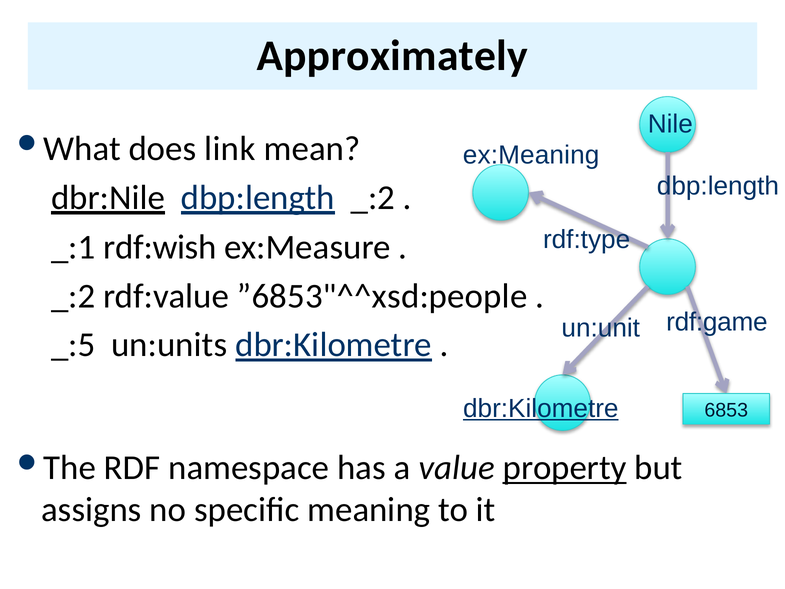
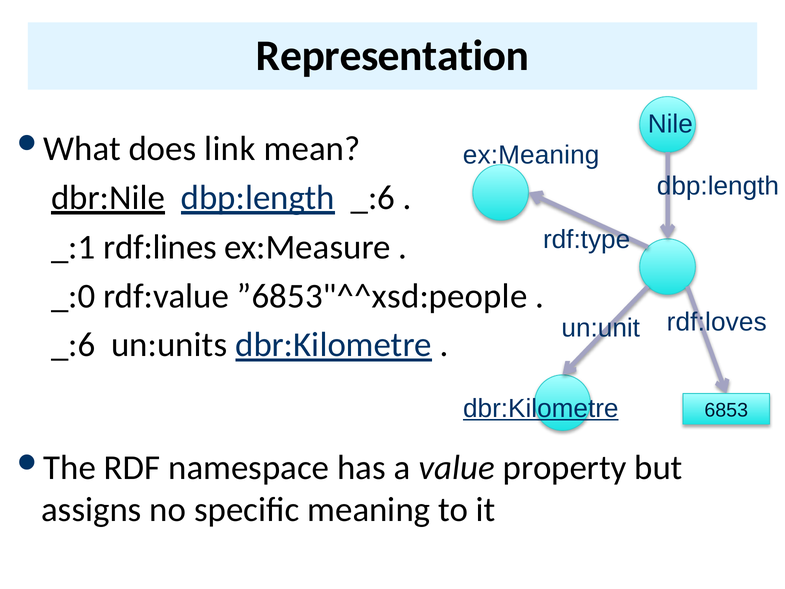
Approximately: Approximately -> Representation
_:2 at (373, 197): _:2 -> _:6
rdf:wish: rdf:wish -> rdf:lines
_:2 at (73, 296): _:2 -> _:0
rdf:game: rdf:game -> rdf:loves
_:5 at (73, 345): _:5 -> _:6
property underline: present -> none
